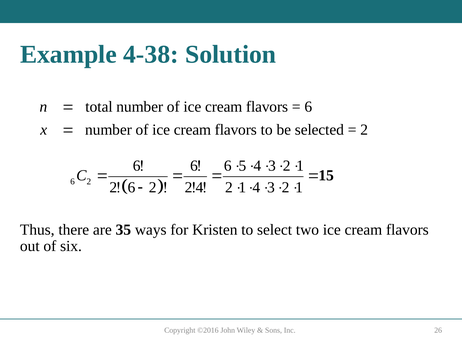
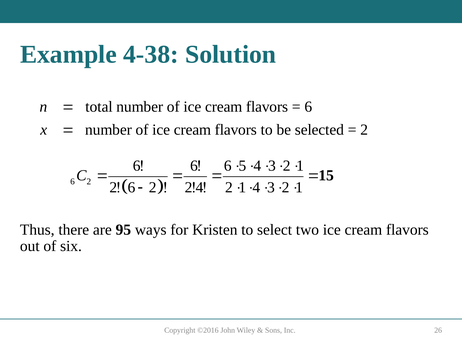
35: 35 -> 95
